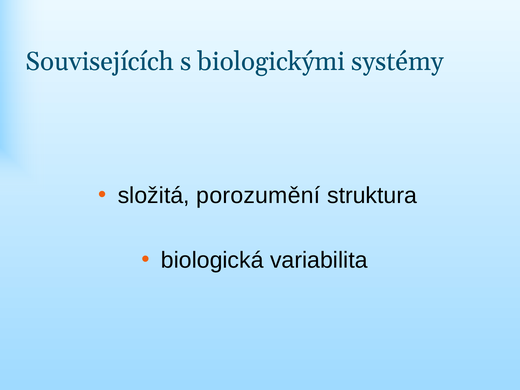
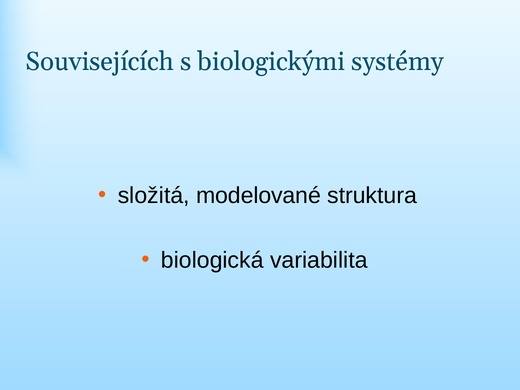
porozumění: porozumění -> modelované
